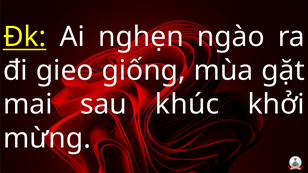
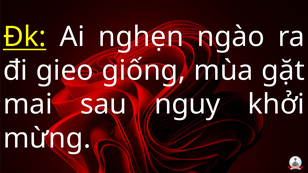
khúc: khúc -> nguy
